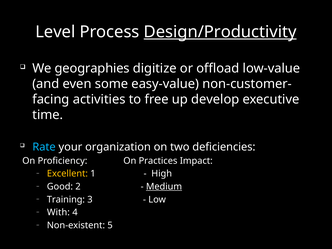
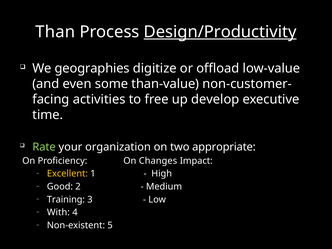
Level: Level -> Than
easy-value: easy-value -> than-value
Rate colour: light blue -> light green
deficiencies: deficiencies -> appropriate
Practices: Practices -> Changes
Medium underline: present -> none
